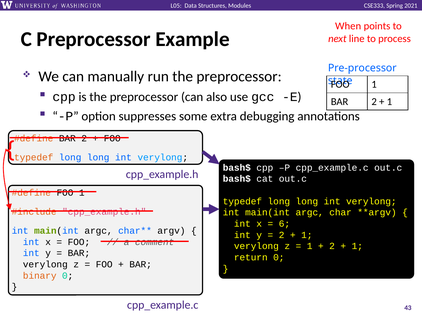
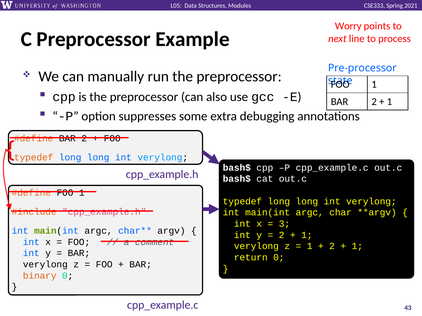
When: When -> Worry
6: 6 -> 3
